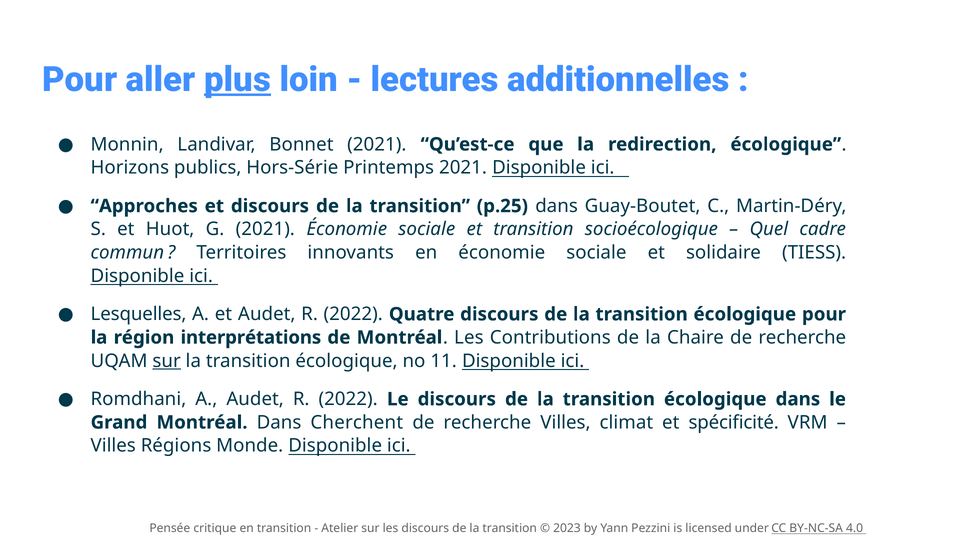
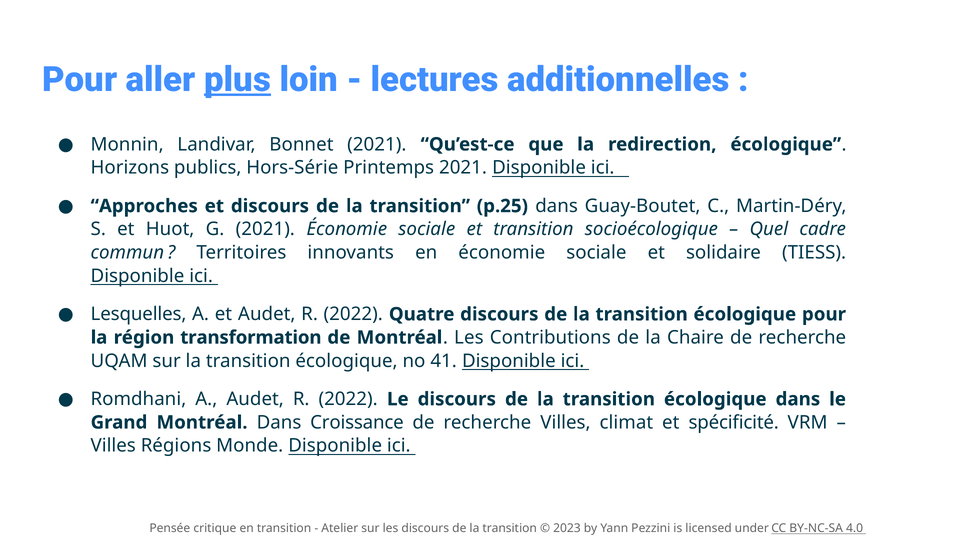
interprétations: interprétations -> transformation
sur at (167, 361) underline: present -> none
11: 11 -> 41
Cherchent: Cherchent -> Croissance
